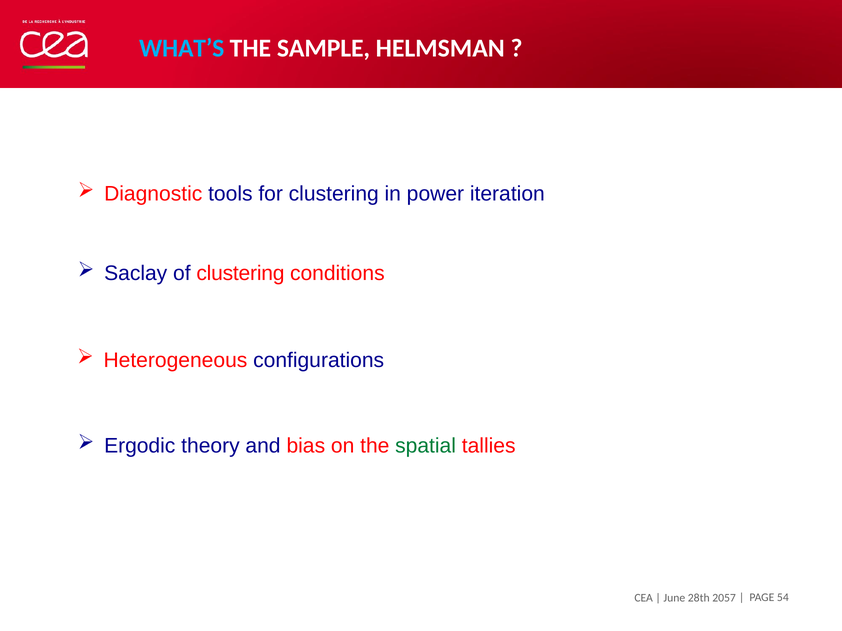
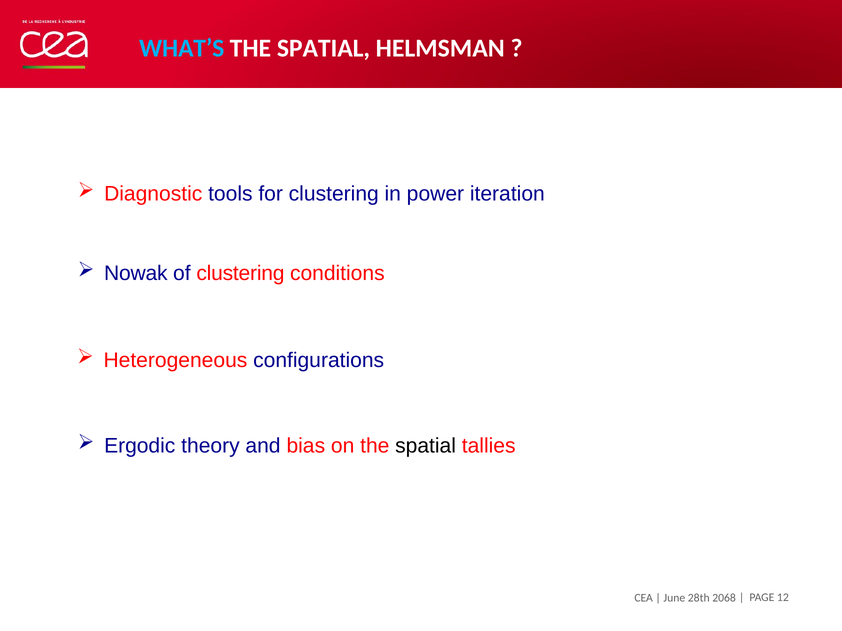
SAMPLE at (323, 48): SAMPLE -> SPATIAL
Saclay: Saclay -> Nowak
spatial at (426, 446) colour: green -> black
54: 54 -> 12
2057: 2057 -> 2068
